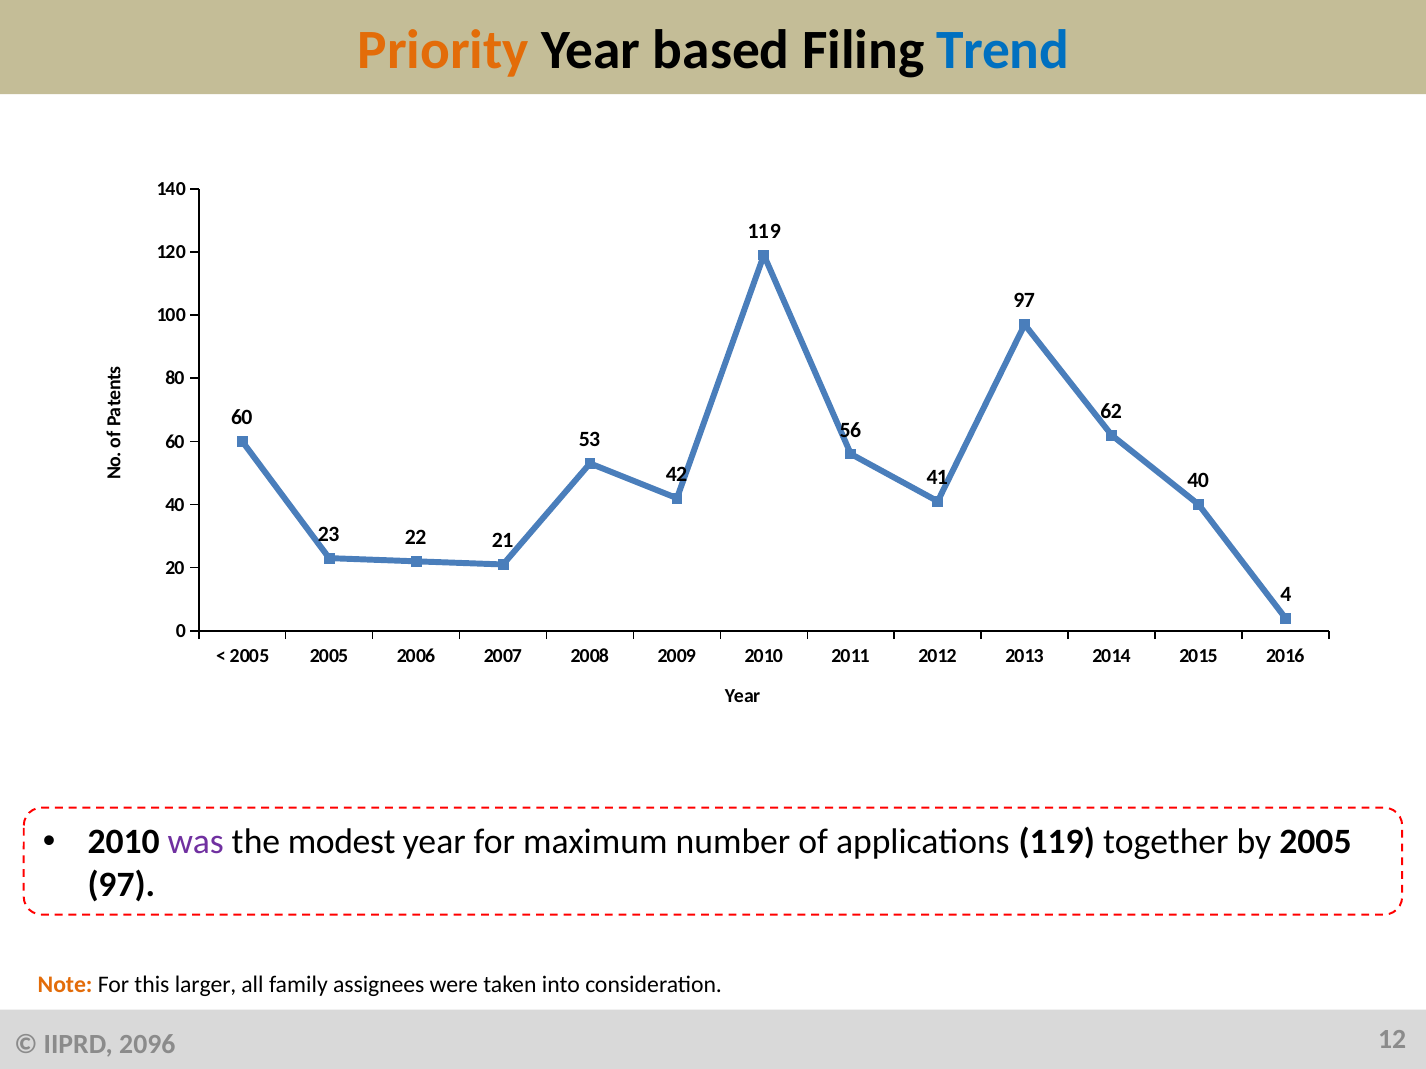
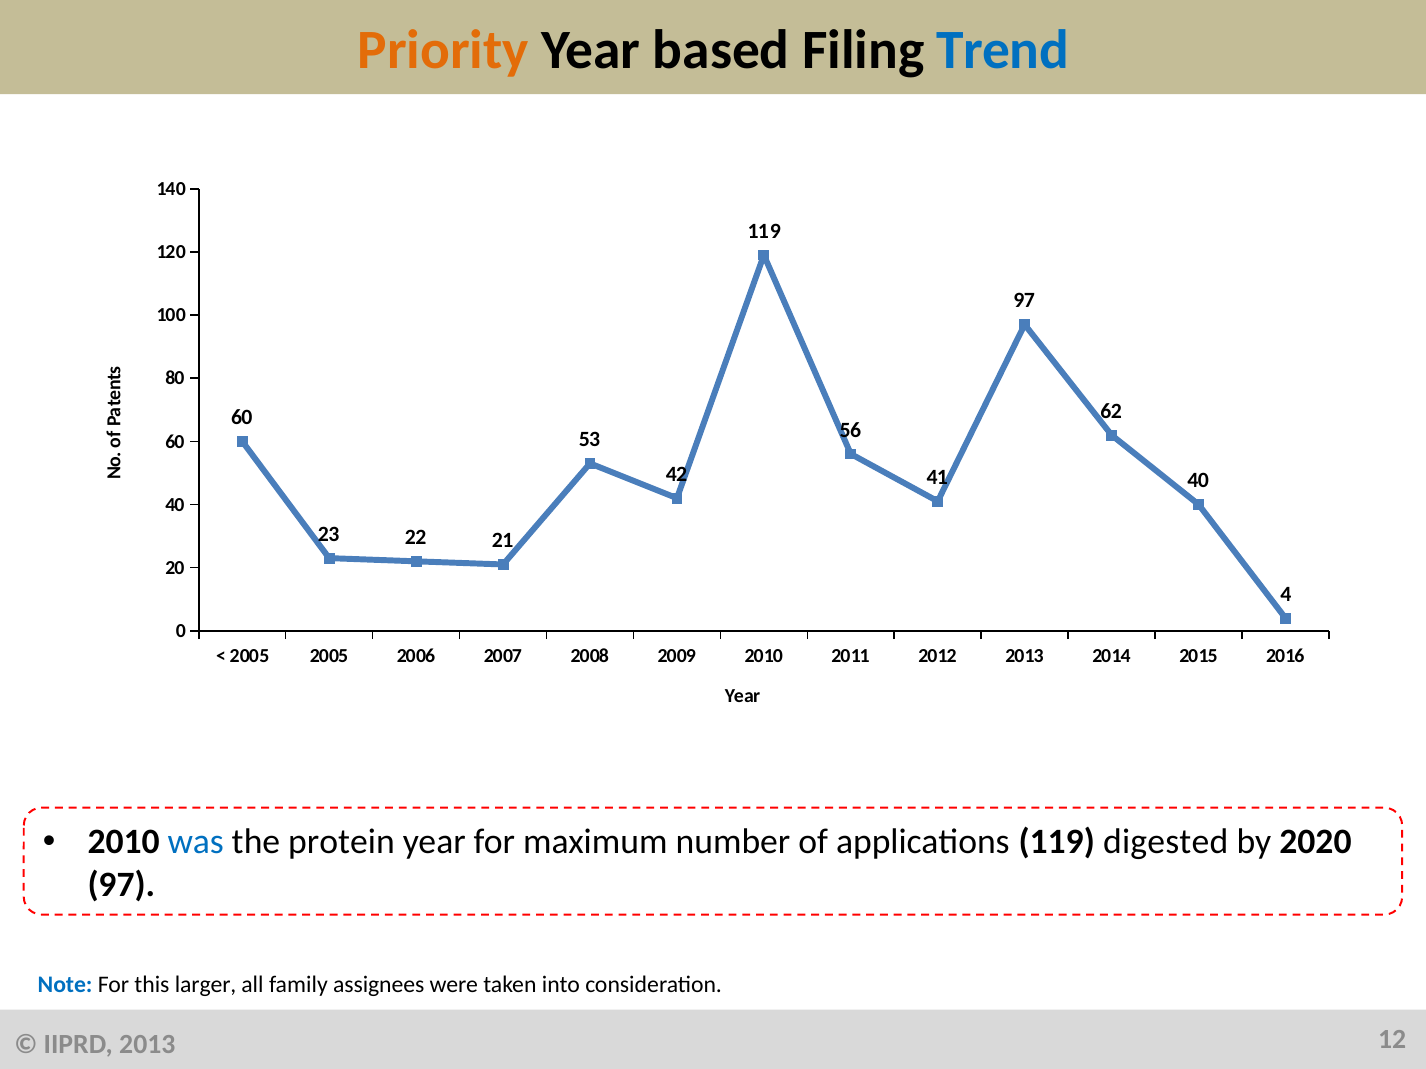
was colour: purple -> blue
modest: modest -> protein
together: together -> digested
by 2005: 2005 -> 2020
Note colour: orange -> blue
IIPRD 2096: 2096 -> 2013
